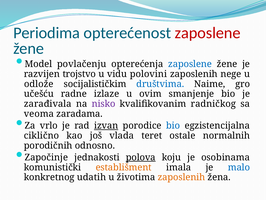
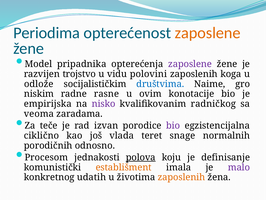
zaposlene at (208, 33) colour: red -> orange
povlačenju: povlačenju -> pripadnika
zaposlene at (190, 64) colour: blue -> purple
nege: nege -> koga
učešću: učešću -> niskim
izlaze: izlaze -> rasne
smanjenje: smanjenje -> konotacije
zarađivala: zarađivala -> empirijska
vrlo: vrlo -> teče
izvan underline: present -> none
bio at (173, 125) colour: blue -> purple
ostale: ostale -> snage
Započinje: Započinje -> Procesom
osobinama: osobinama -> definisanje
malo colour: blue -> purple
